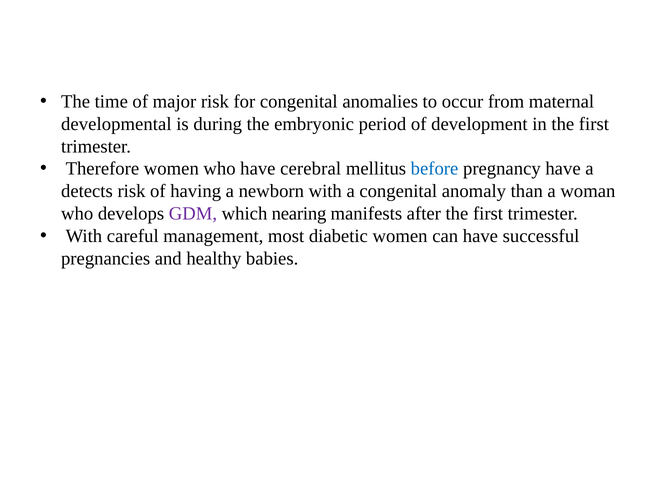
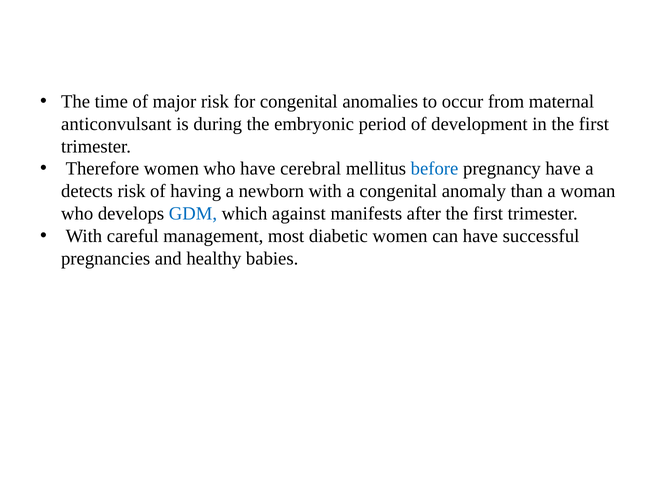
developmental: developmental -> anticonvulsant
GDM colour: purple -> blue
nearing: nearing -> against
